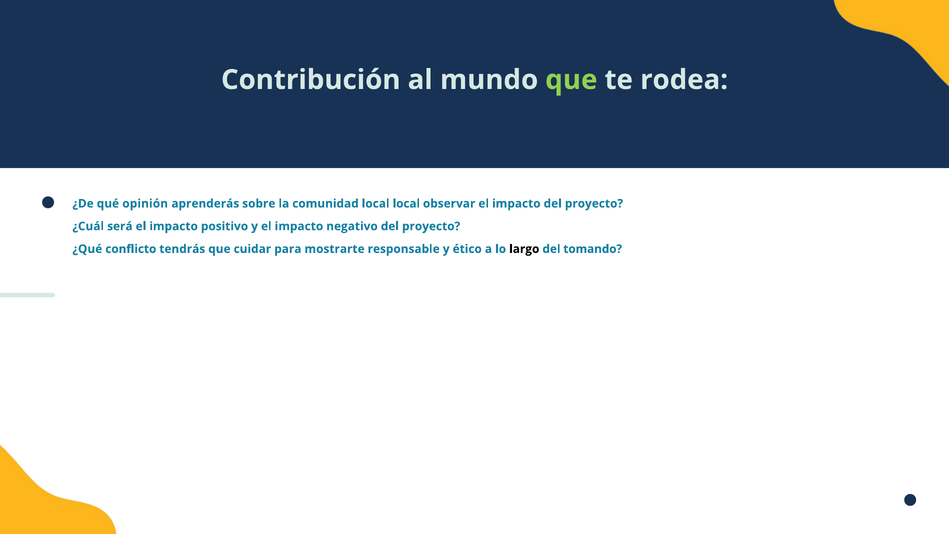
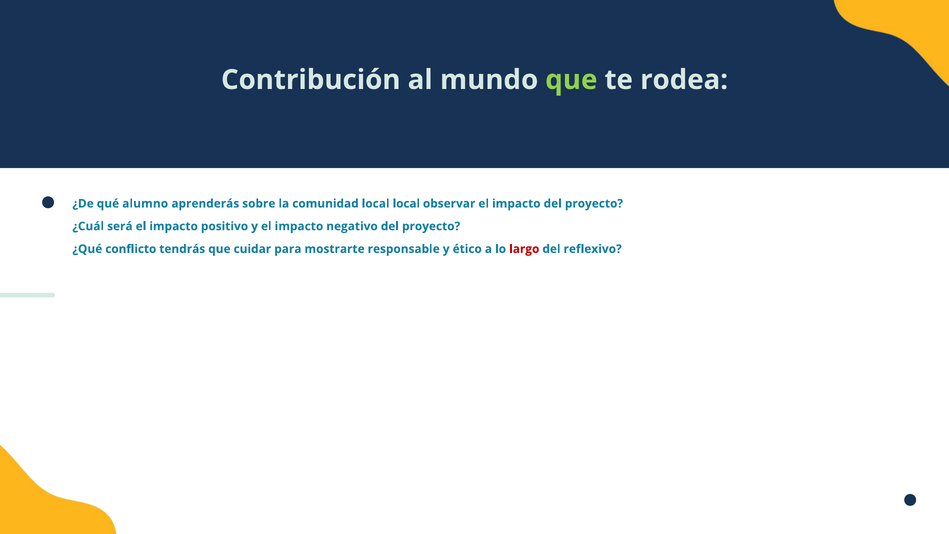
opinión: opinión -> alumno
largo colour: black -> red
tomando: tomando -> reflexivo
